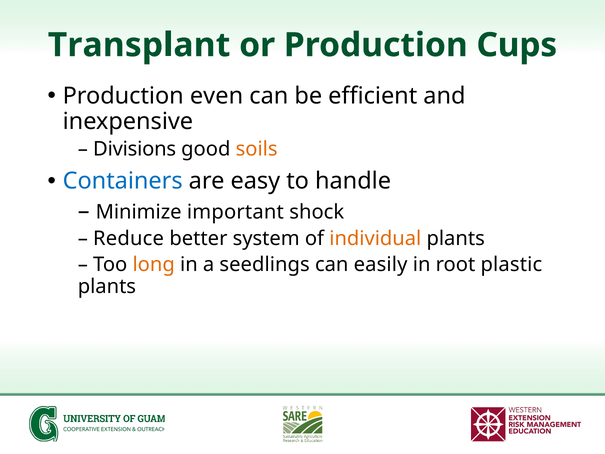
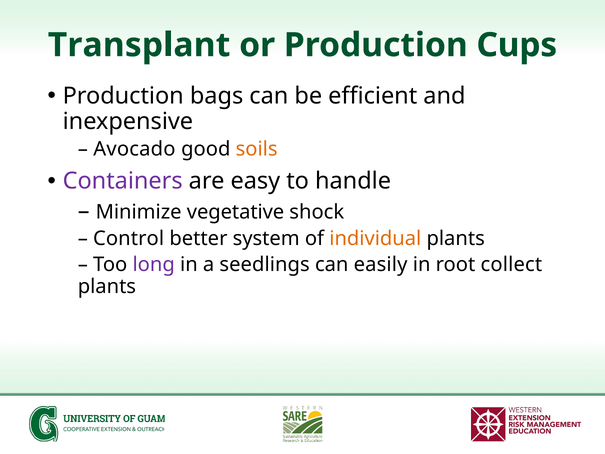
even: even -> bags
Divisions: Divisions -> Avocado
Containers colour: blue -> purple
important: important -> vegetative
Reduce: Reduce -> Control
long colour: orange -> purple
plastic: plastic -> collect
